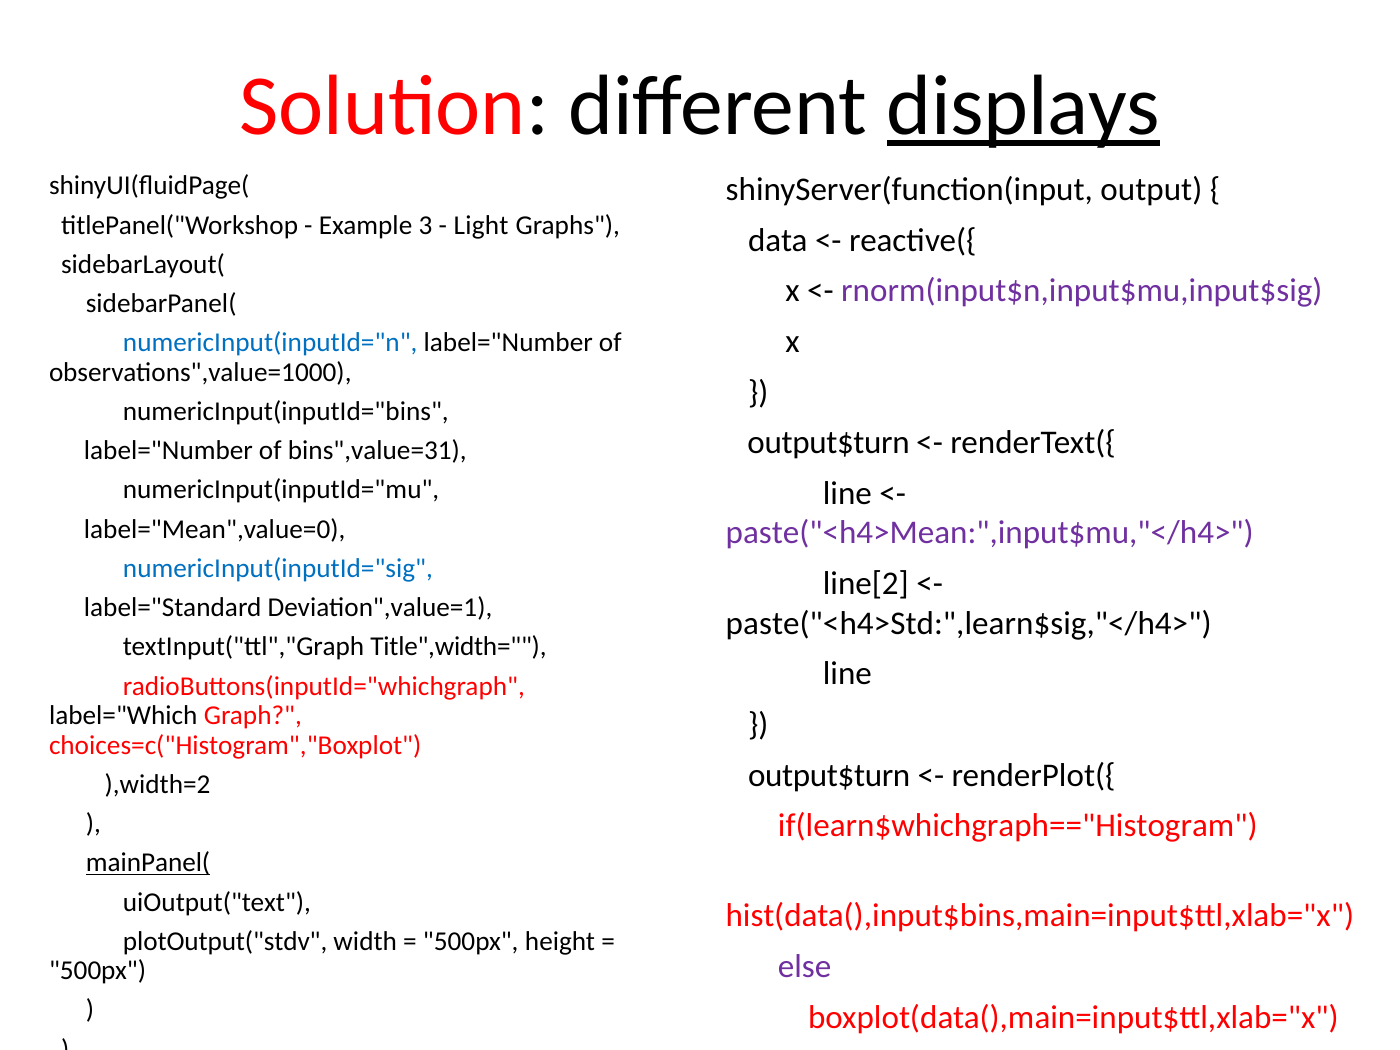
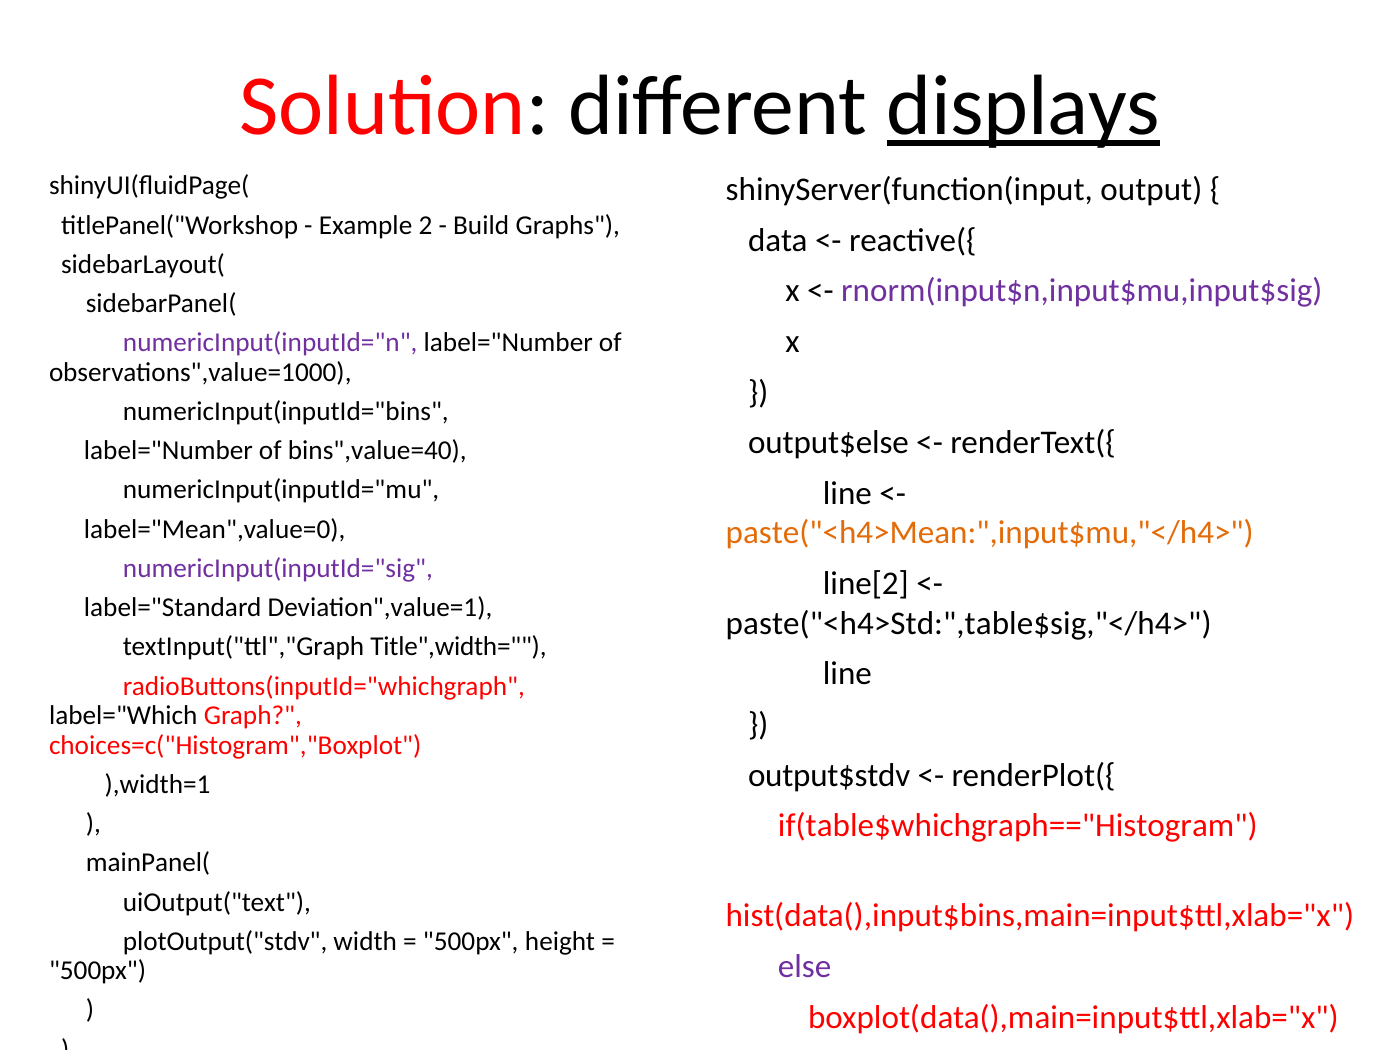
3: 3 -> 2
Light: Light -> Build
numericInput(inputId="n colour: blue -> purple
output$turn at (829, 443): output$turn -> output$else
bins",value=31: bins",value=31 -> bins",value=40
paste("<h4>Mean:",input$mu,"</h4> colour: purple -> orange
numericInput(inputId="sig colour: blue -> purple
paste("<h4>Std:",learn$sig,"</h4>: paste("<h4>Std:",learn$sig,"</h4> -> paste("<h4>Std:",table$sig,"</h4>
output$turn at (829, 775): output$turn -> output$stdv
),width=2: ),width=2 -> ),width=1
if(learn$whichgraph=="Histogram: if(learn$whichgraph=="Histogram -> if(table$whichgraph=="Histogram
mainPanel( underline: present -> none
